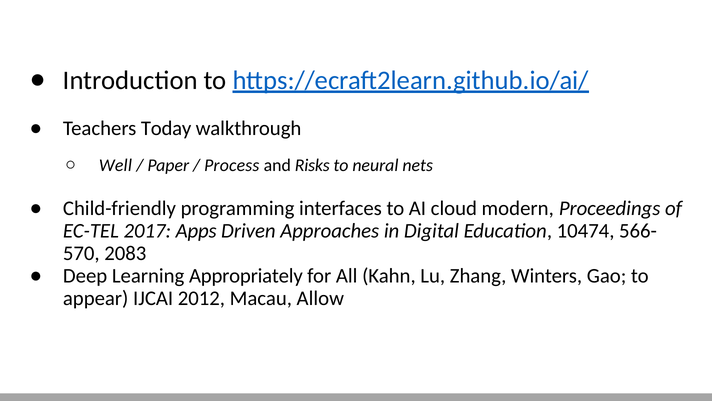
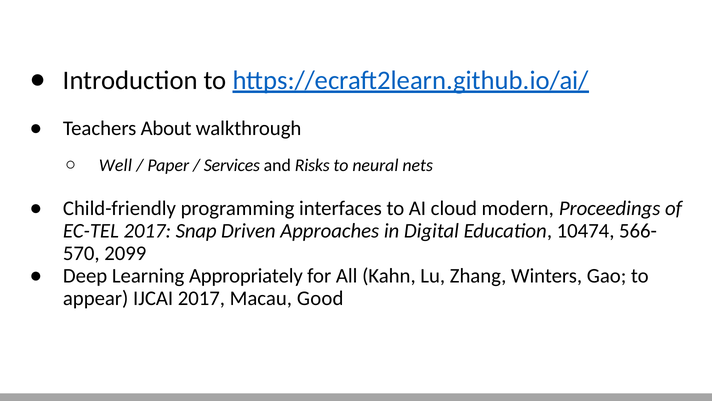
Today: Today -> About
Process: Process -> Services
Apps: Apps -> Snap
2083: 2083 -> 2099
IJCAI 2012: 2012 -> 2017
Allow: Allow -> Good
